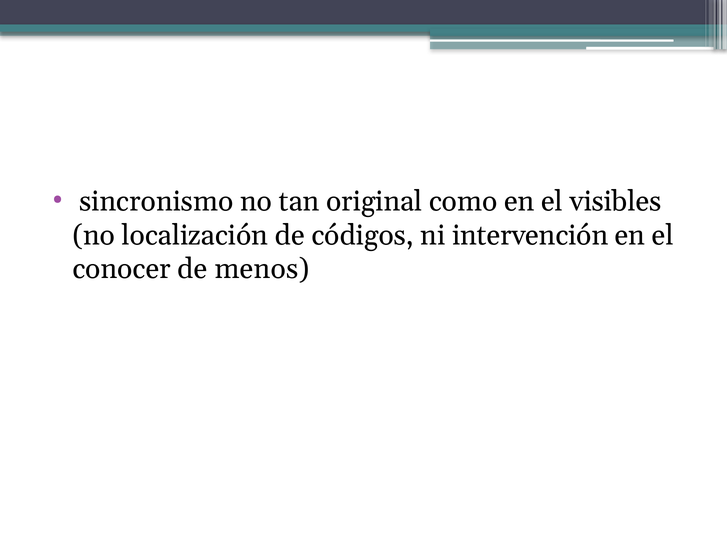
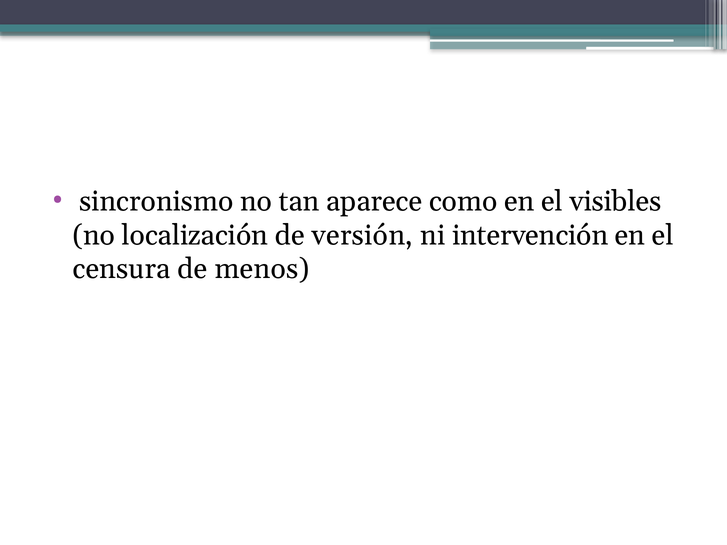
original: original -> aparece
códigos: códigos -> versión
conocer: conocer -> censura
